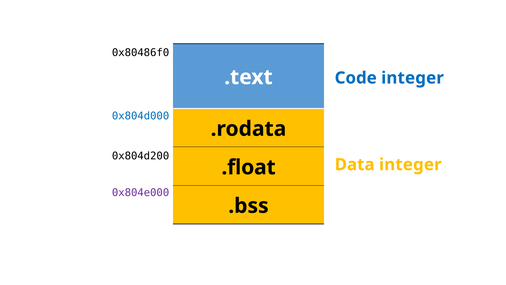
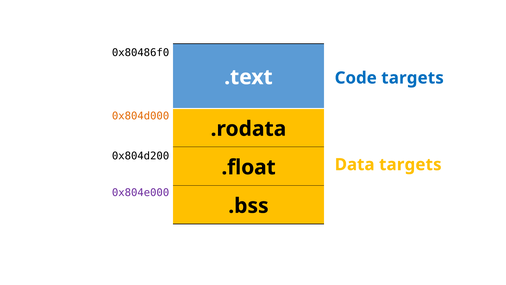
Code integer: integer -> targets
0x804d000 colour: blue -> orange
Data integer: integer -> targets
